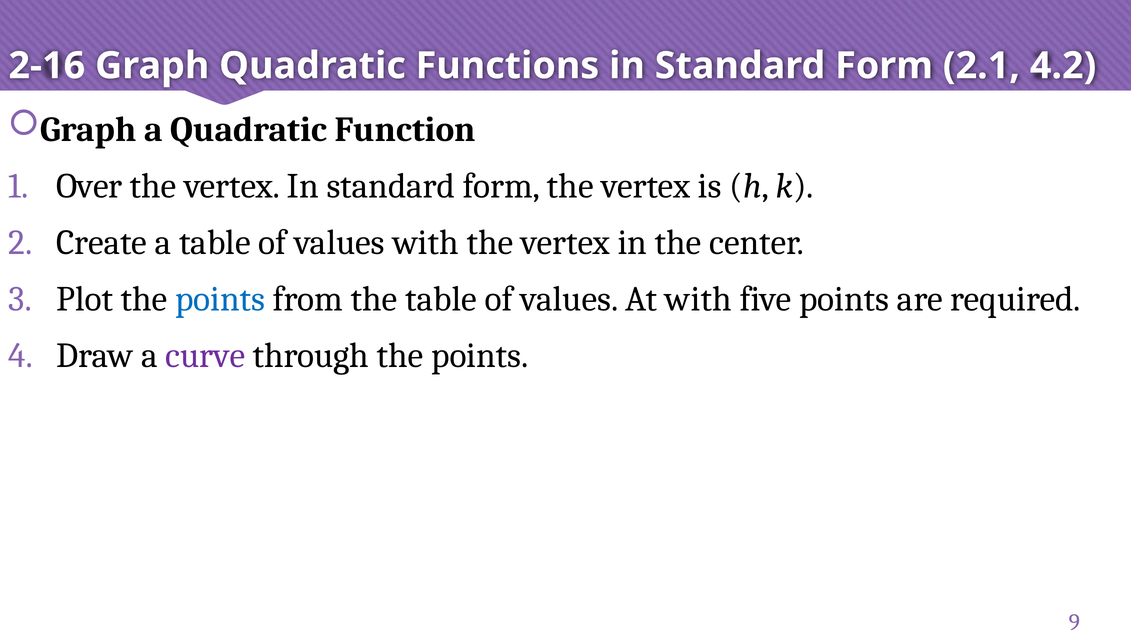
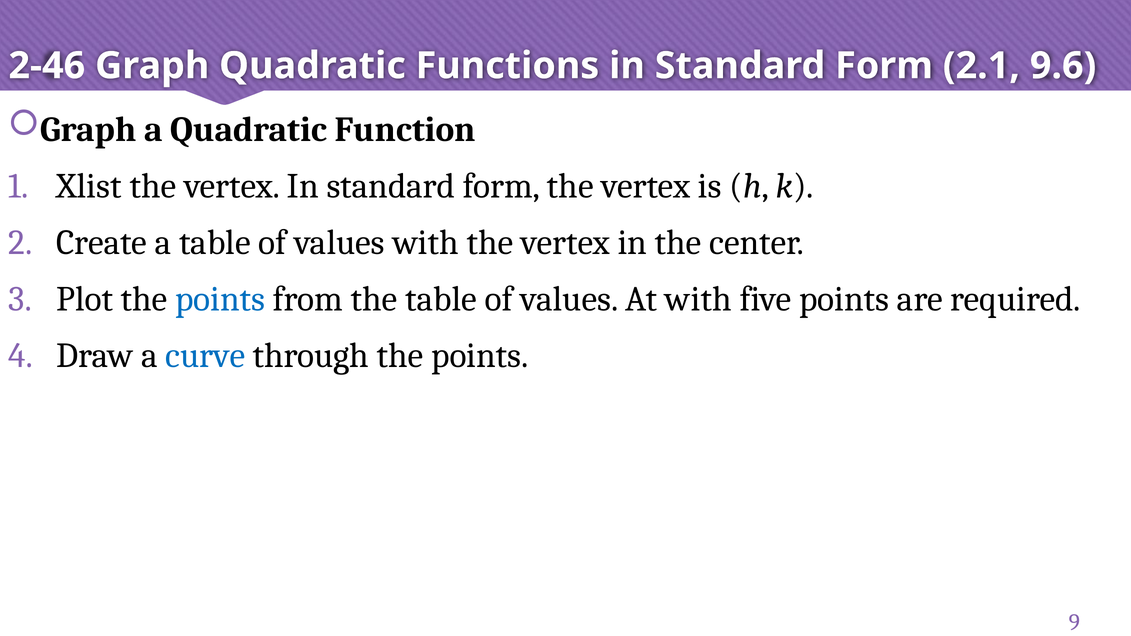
2-16: 2-16 -> 2-46
4.2: 4.2 -> 9.6
Over: Over -> Xlist
curve colour: purple -> blue
